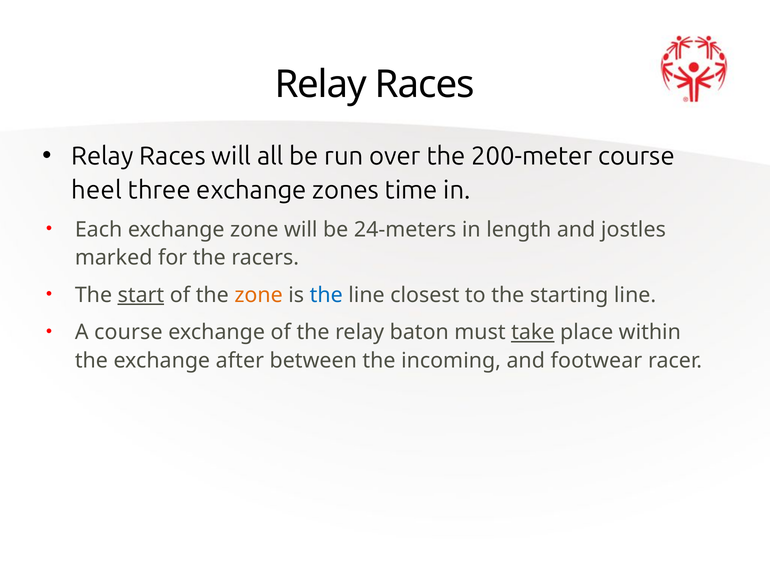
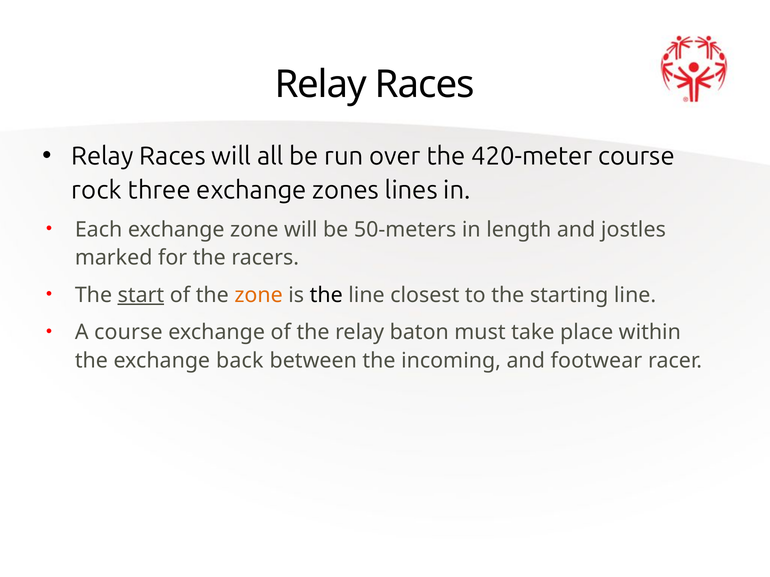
200-meter: 200-meter -> 420-meter
heel: heel -> rock
time: time -> lines
24-meters: 24-meters -> 50-meters
the at (326, 295) colour: blue -> black
take underline: present -> none
after: after -> back
